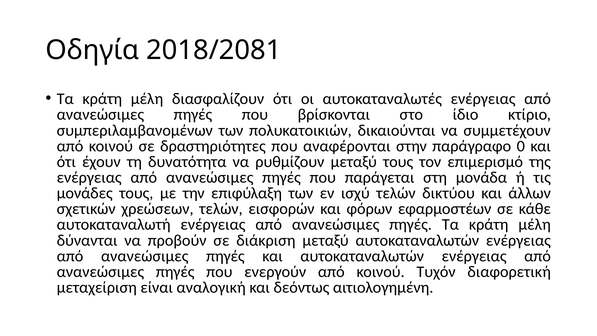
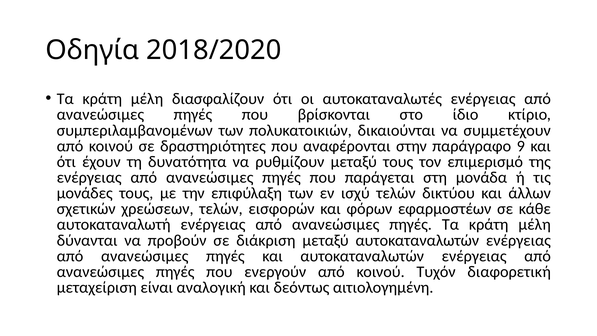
2018/2081: 2018/2081 -> 2018/2020
0: 0 -> 9
